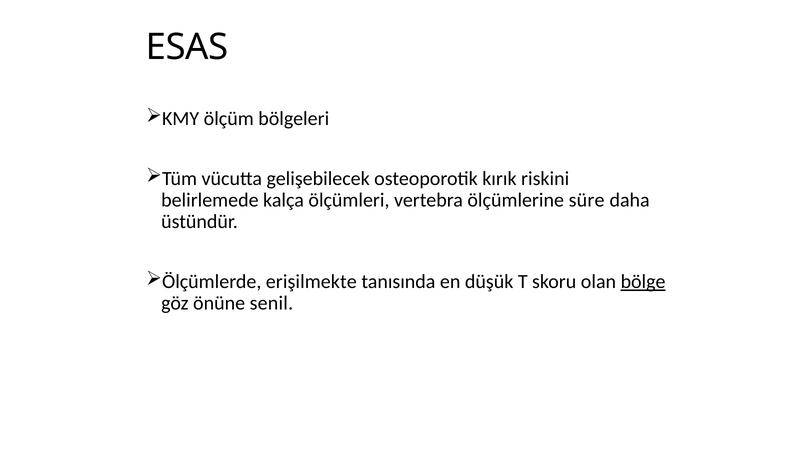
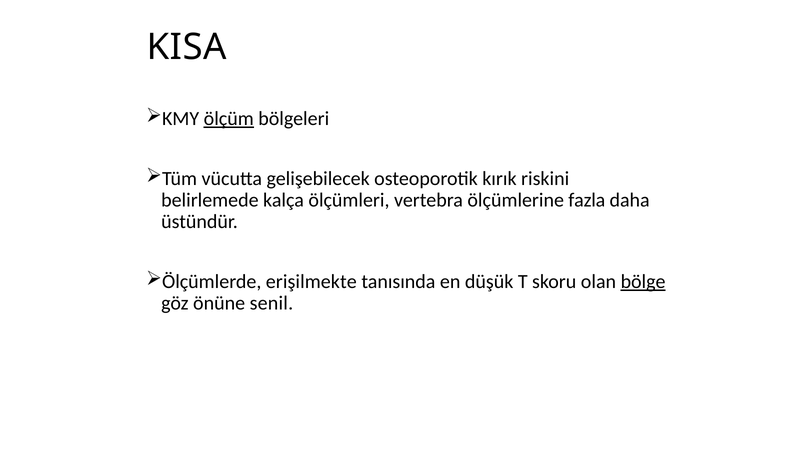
ESAS: ESAS -> KISA
ölçüm underline: none -> present
süre: süre -> fazla
